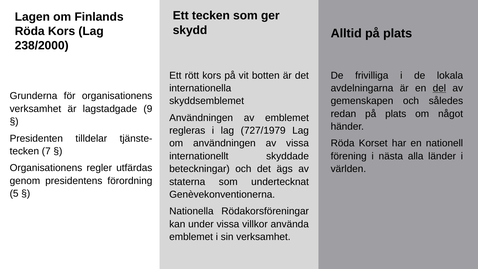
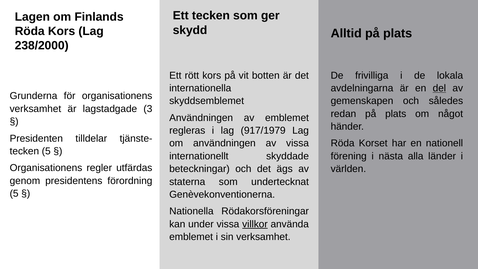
9: 9 -> 3
727/1979: 727/1979 -> 917/1979
tecken 7: 7 -> 5
villkor underline: none -> present
